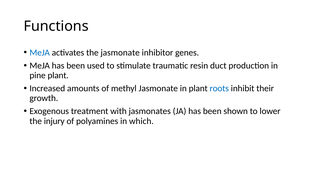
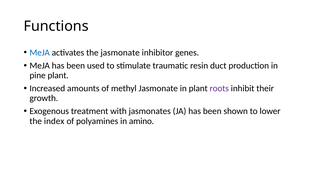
roots colour: blue -> purple
injury: injury -> index
which: which -> amino
